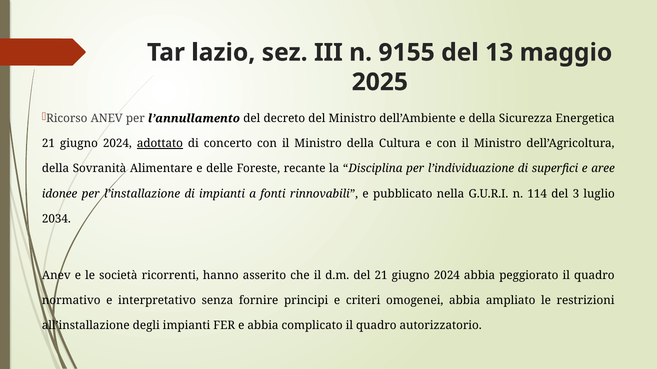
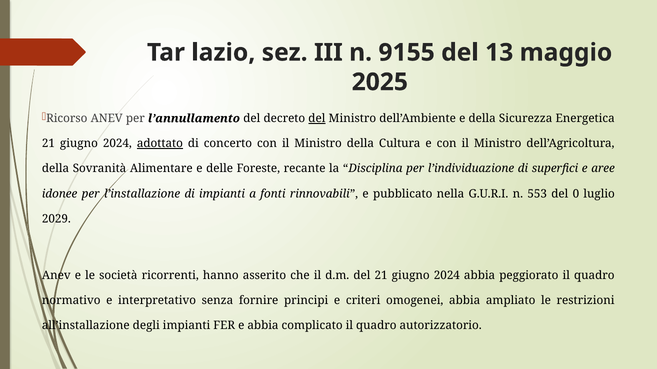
del at (317, 119) underline: none -> present
114: 114 -> 553
3: 3 -> 0
2034: 2034 -> 2029
